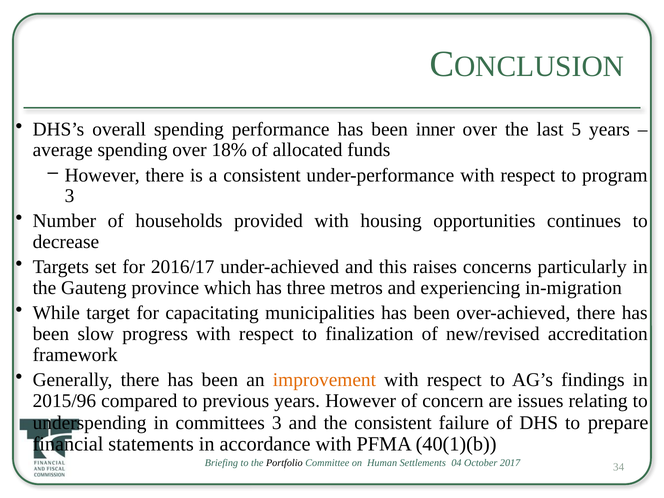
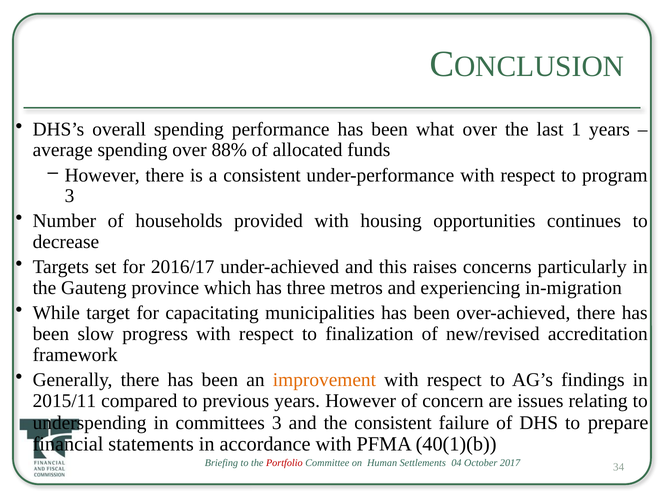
inner: inner -> what
5: 5 -> 1
18%: 18% -> 88%
2015/96: 2015/96 -> 2015/11
Portfolio colour: black -> red
